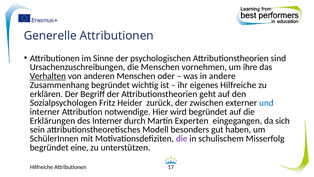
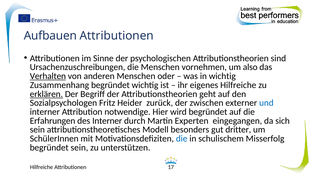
Generelle: Generelle -> Aufbauen
ihre: ihre -> also
in andere: andere -> wichtig
erklären underline: none -> present
Erklärungen: Erklärungen -> Erfahrungen
haben: haben -> dritter
die at (182, 138) colour: purple -> blue
begründet eine: eine -> sein
